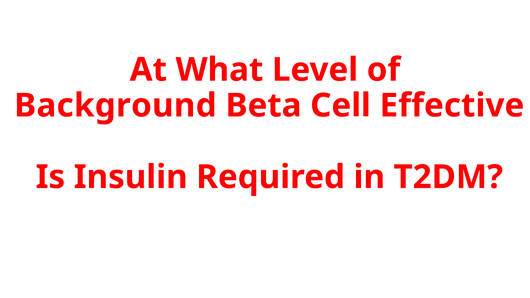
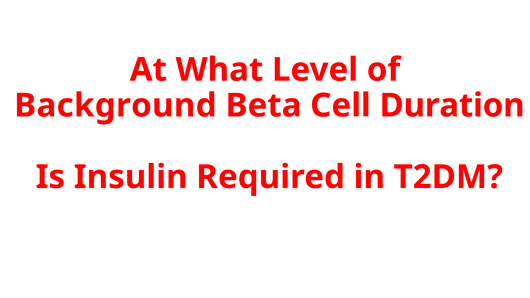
Effective: Effective -> Duration
